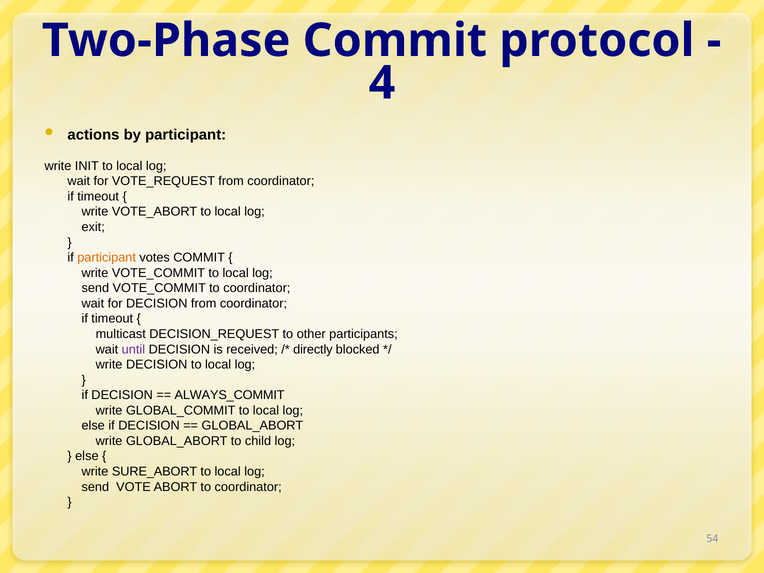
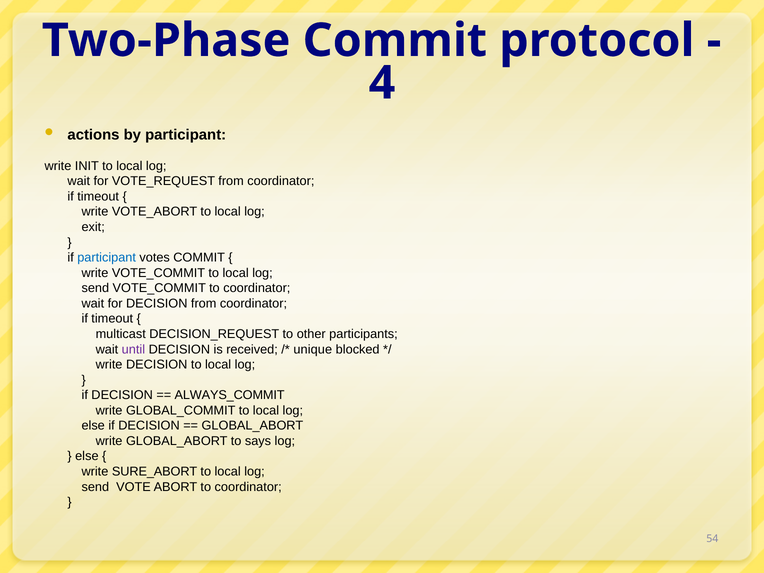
participant at (107, 258) colour: orange -> blue
directly: directly -> unique
child: child -> says
